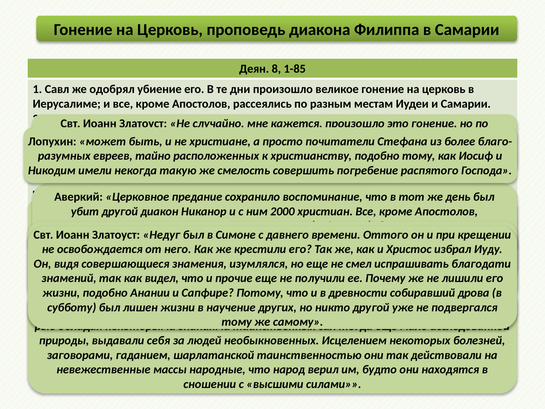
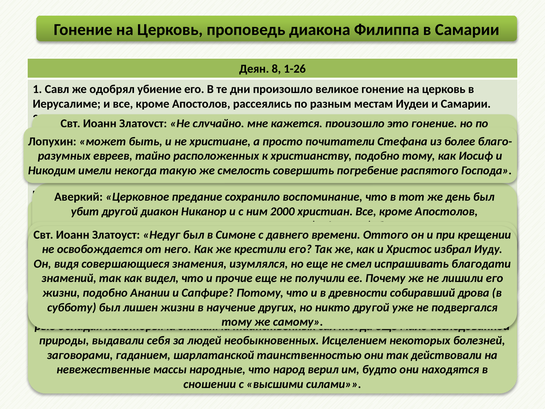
1-85: 1-85 -> 1-26
